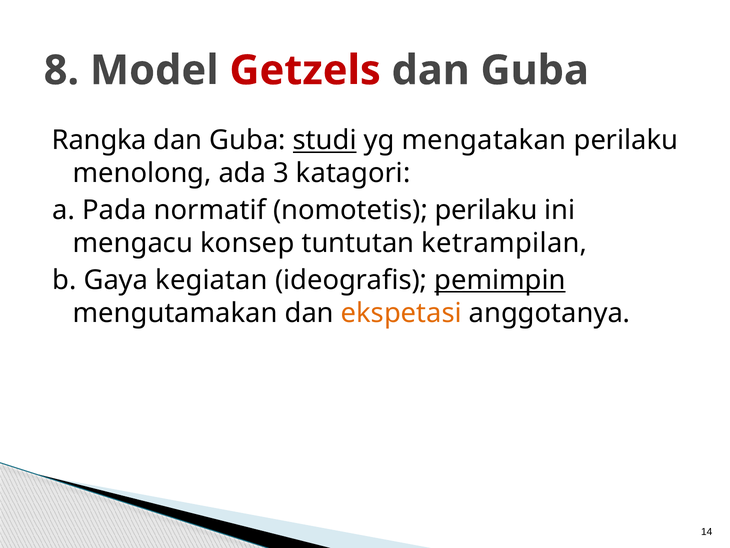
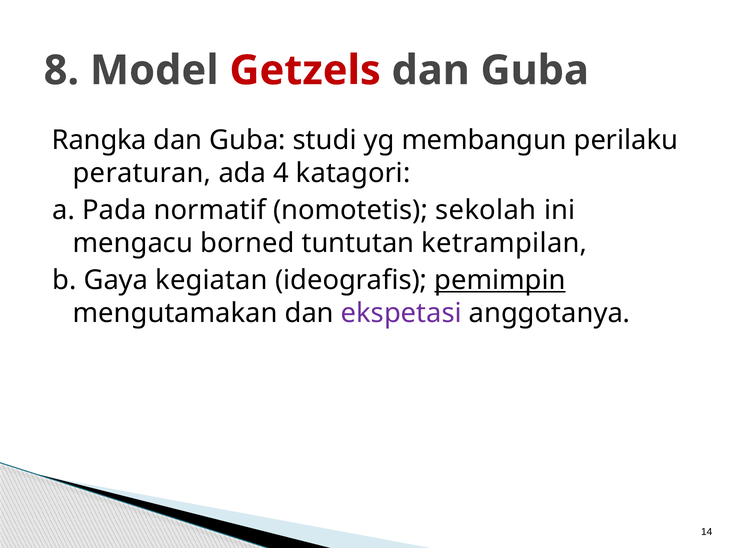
studi underline: present -> none
mengatakan: mengatakan -> membangun
menolong: menolong -> peraturan
3: 3 -> 4
nomotetis perilaku: perilaku -> sekolah
konsep: konsep -> borned
ekspetasi colour: orange -> purple
